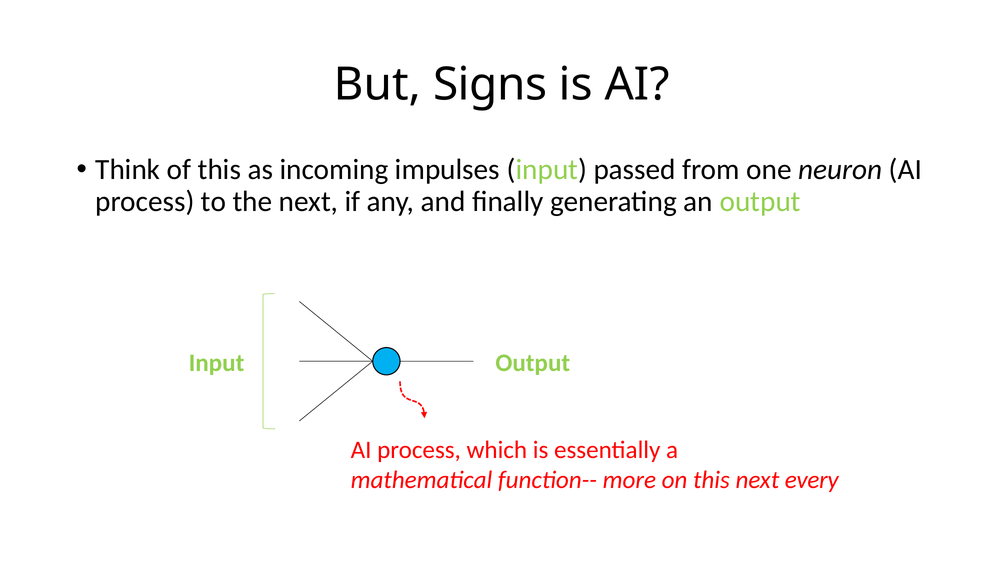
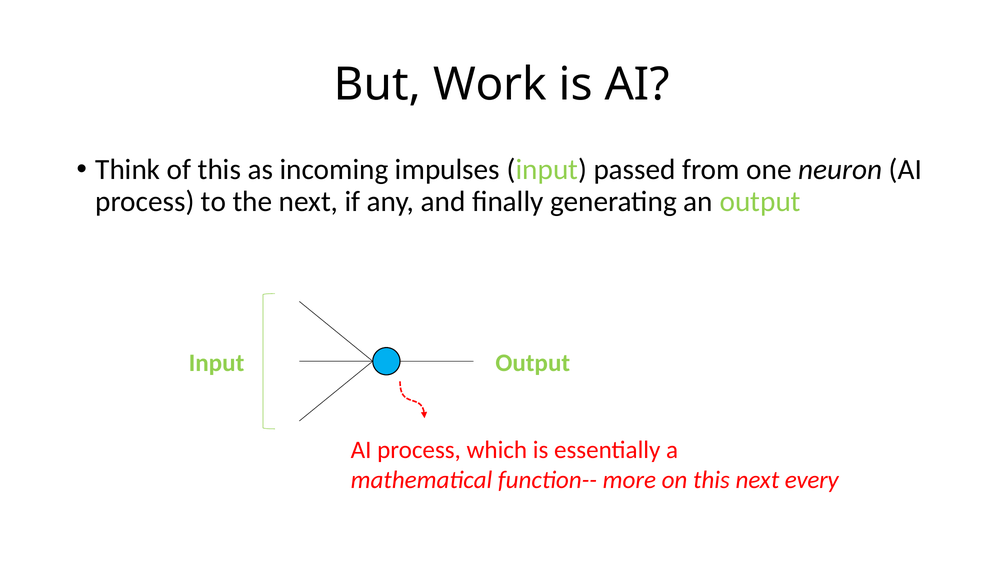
Signs: Signs -> Work
